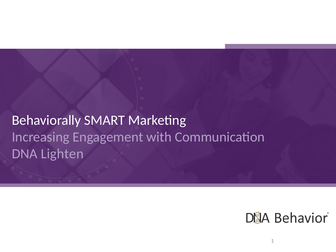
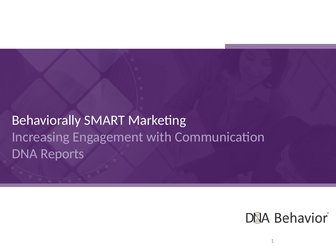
Lighten: Lighten -> Reports
